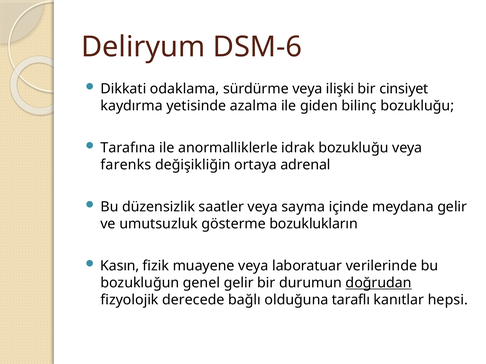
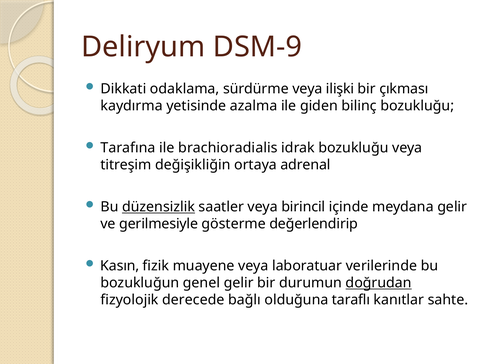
DSM-6: DSM-6 -> DSM-9
cinsiyet: cinsiyet -> çıkması
anormalliklerle: anormalliklerle -> brachioradialis
farenks: farenks -> titreşim
düzensizlik underline: none -> present
sayma: sayma -> birincil
umutsuzluk: umutsuzluk -> gerilmesiyle
bozuklukların: bozuklukların -> değerlendirip
hepsi: hepsi -> sahte
